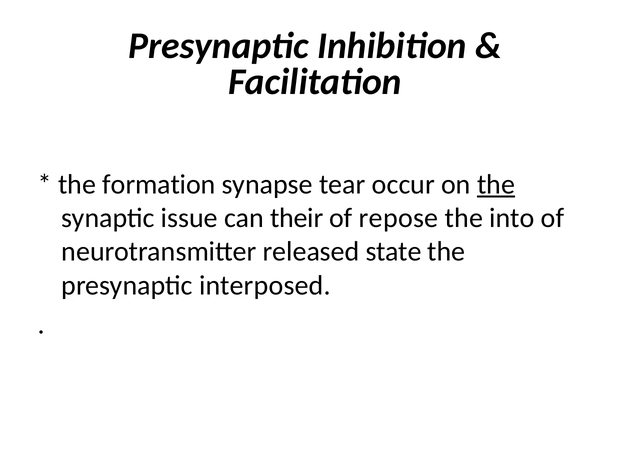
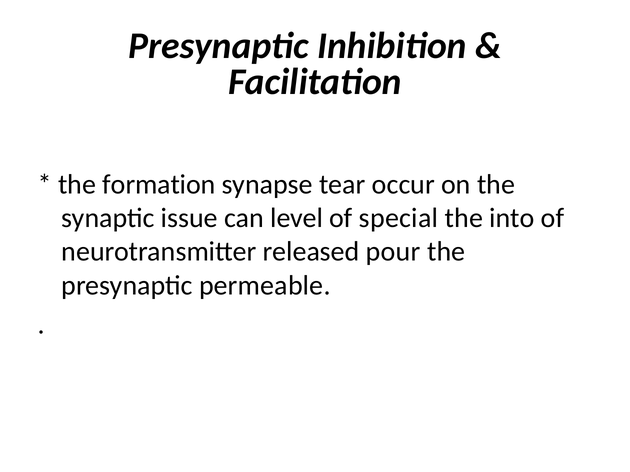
the at (496, 185) underline: present -> none
their: their -> level
repose: repose -> special
state: state -> pour
interposed: interposed -> permeable
